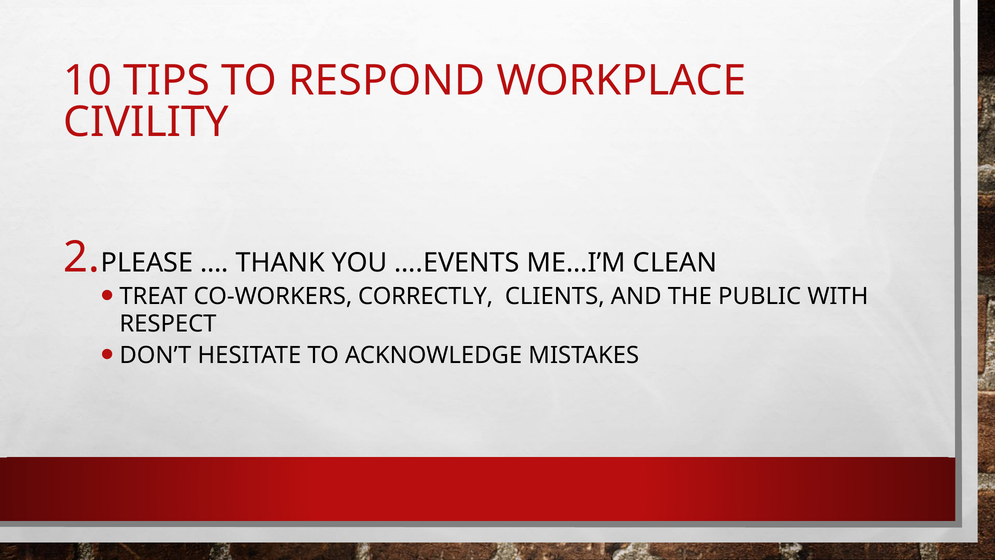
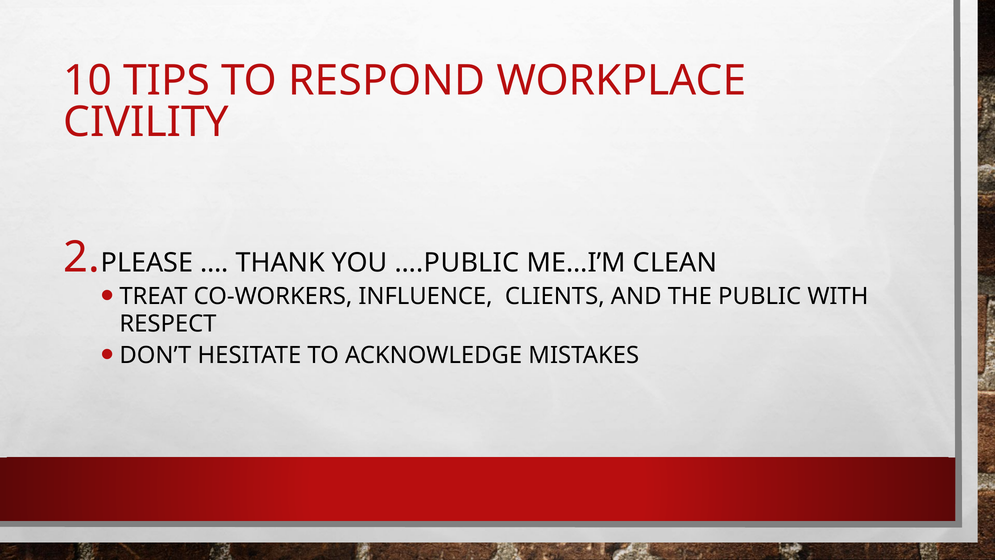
….EVENTS: ….EVENTS -> ….PUBLIC
CORRECTLY: CORRECTLY -> INFLUENCE
